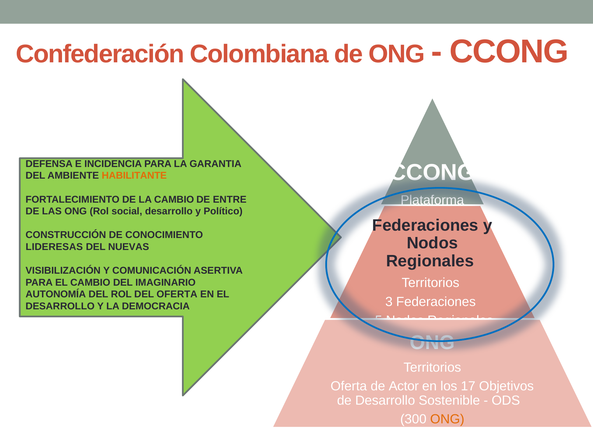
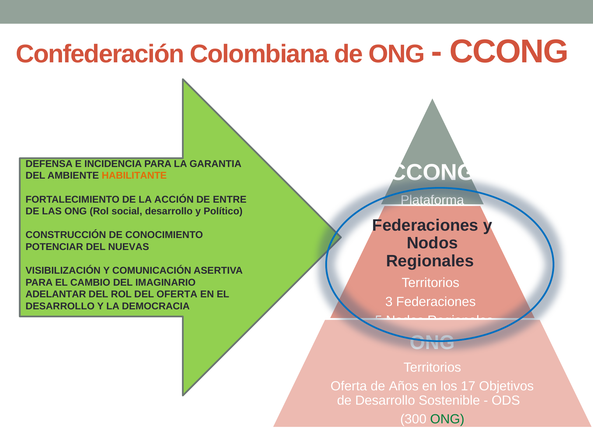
LA CAMBIO: CAMBIO -> ACCIÓN
LIDERESAS: LIDERESAS -> POTENCIAR
AUTONOMÍA: AUTONOMÍA -> ADELANTAR
Actor: Actor -> Años
ONG at (447, 419) colour: orange -> green
